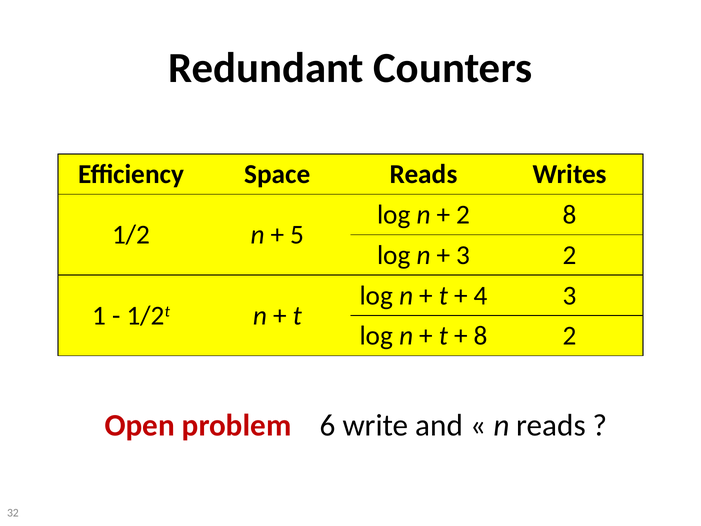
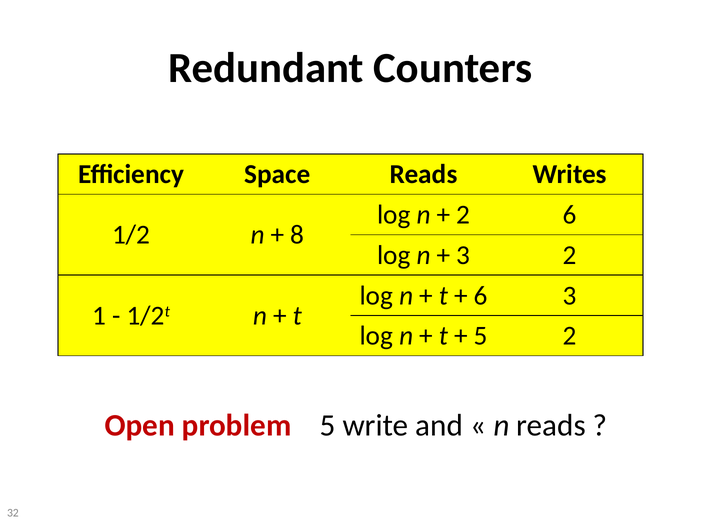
2 8: 8 -> 6
5: 5 -> 8
4 at (481, 295): 4 -> 6
8 at (481, 336): 8 -> 5
problem 6: 6 -> 5
